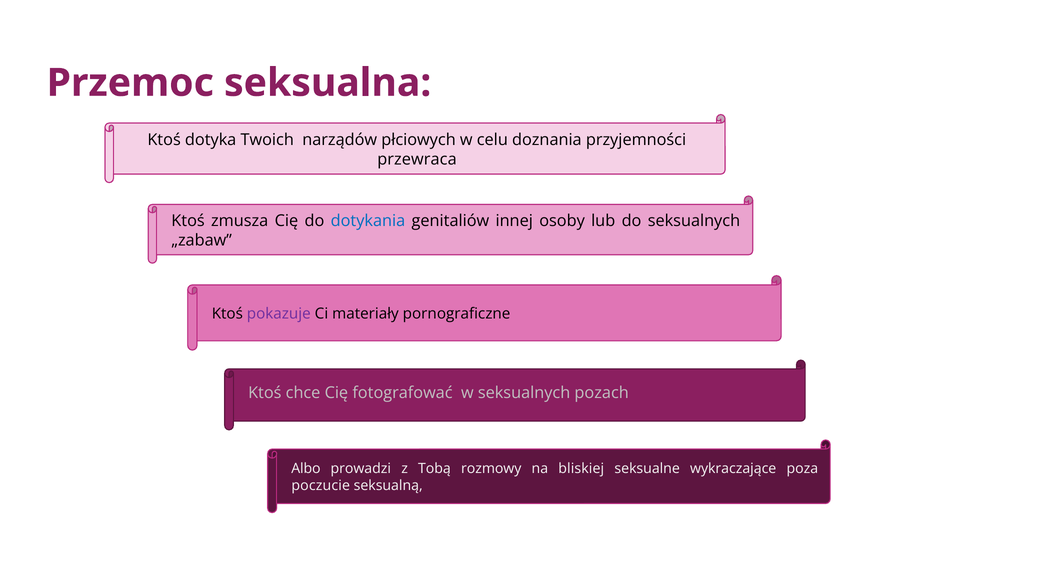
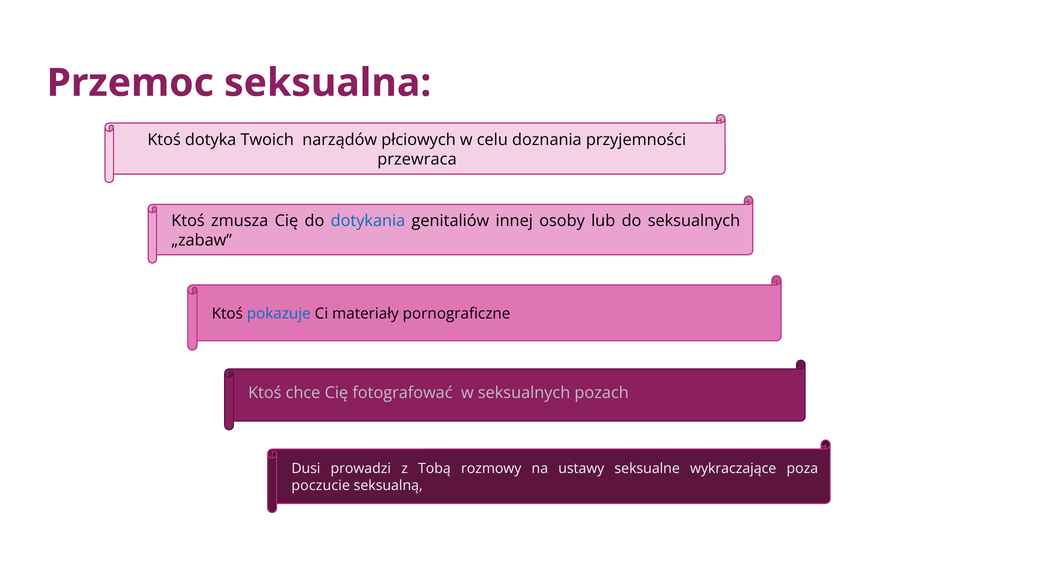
pokazuje colour: purple -> blue
Albo: Albo -> Dusi
bliskiej: bliskiej -> ustawy
